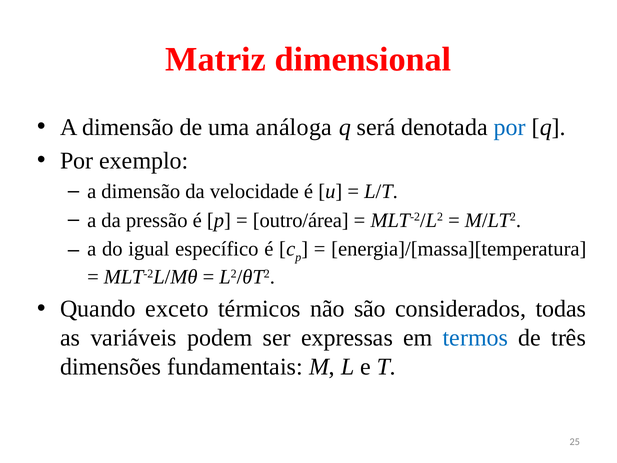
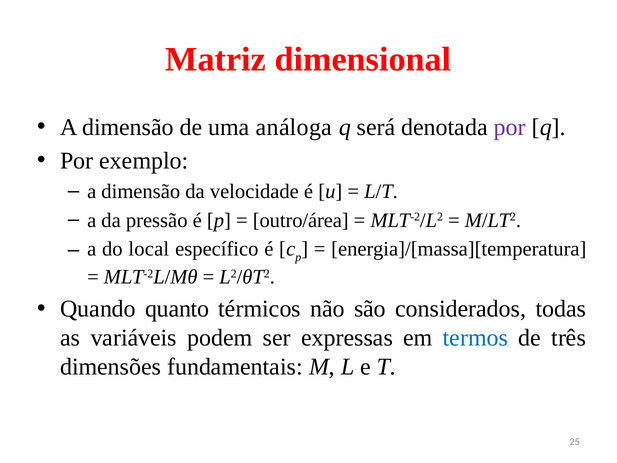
por at (510, 127) colour: blue -> purple
igual: igual -> local
exceto: exceto -> quanto
